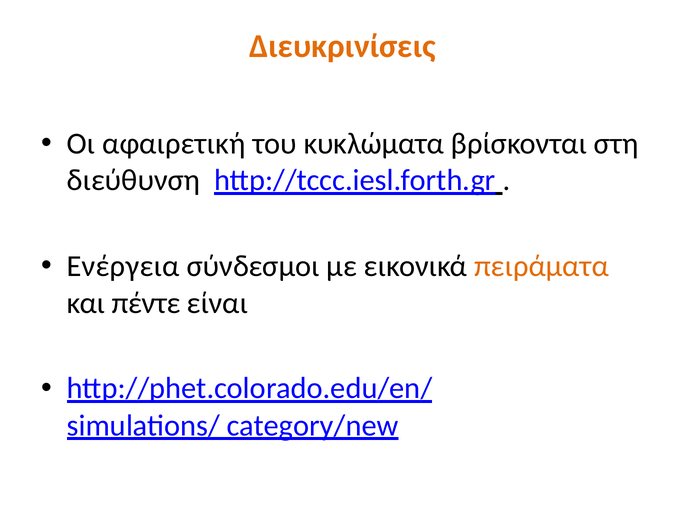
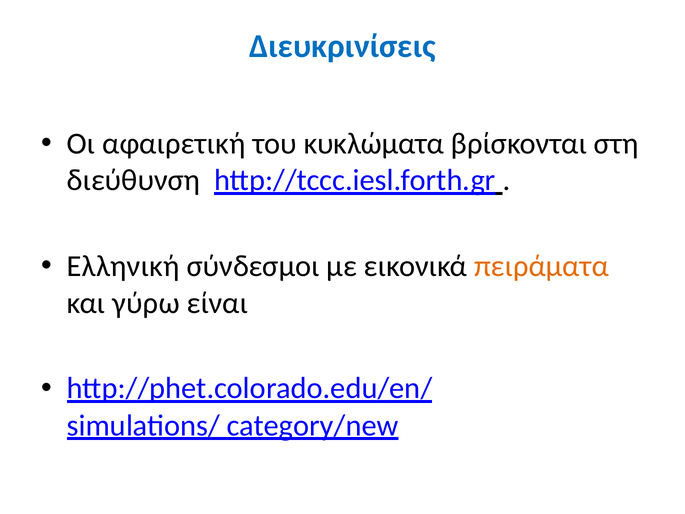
Διευκρινίσεις colour: orange -> blue
Ενέργεια: Ενέργεια -> Ελληνική
πέντε: πέντε -> γύρω
